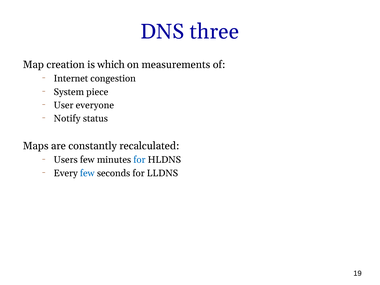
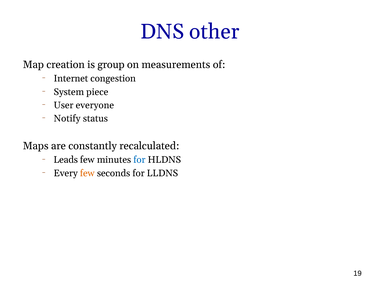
three: three -> other
which: which -> group
Users: Users -> Leads
few at (87, 173) colour: blue -> orange
